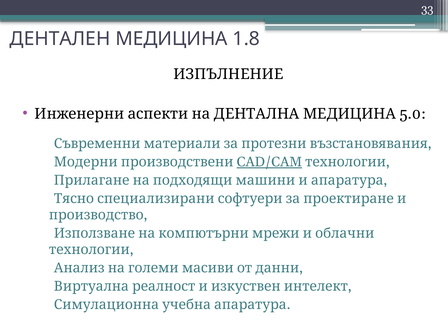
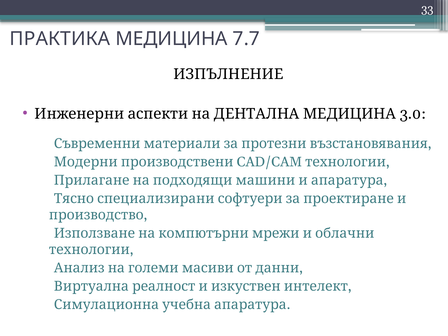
ДЕНТАЛЕН: ДЕНТАЛЕН -> ПРАКТИКА
1.8: 1.8 -> 7.7
5.0: 5.0 -> 3.0
CAD/CAM underline: present -> none
